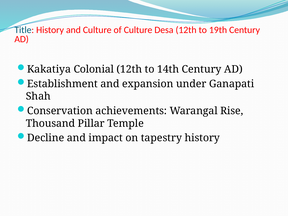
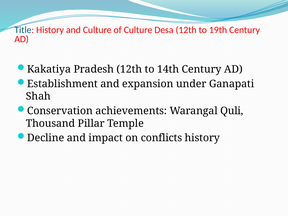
Colonial: Colonial -> Pradesh
Rise: Rise -> Quli
tapestry: tapestry -> conflicts
